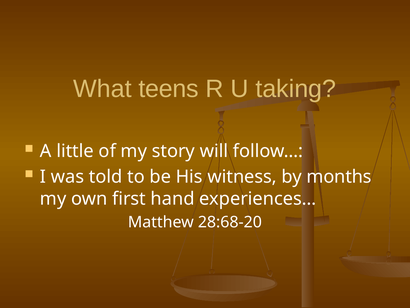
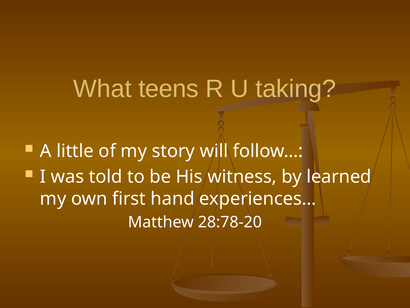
months: months -> learned
28:68-20: 28:68-20 -> 28:78-20
